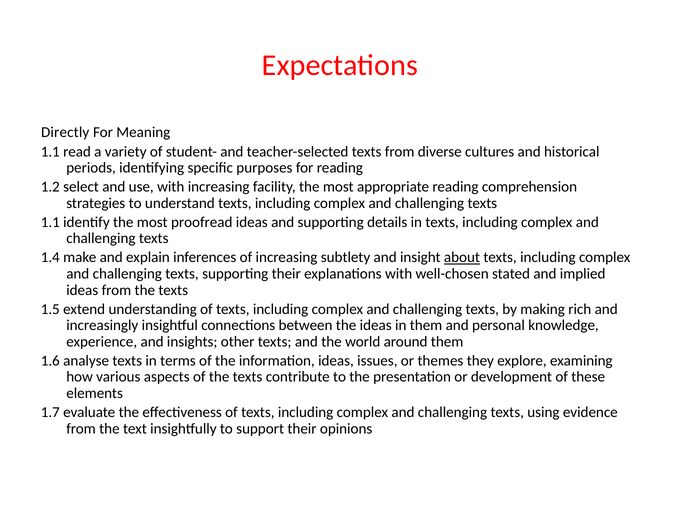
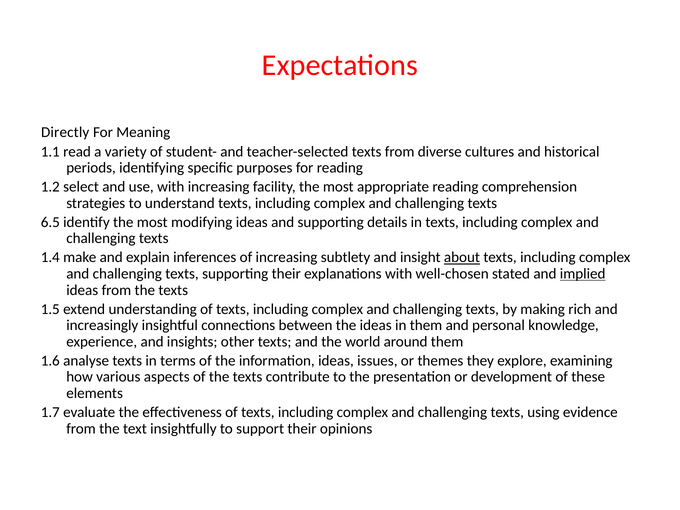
1.1 at (50, 222): 1.1 -> 6.5
proofread: proofread -> modifying
implied underline: none -> present
